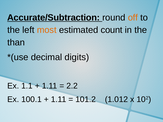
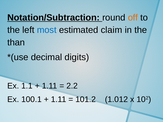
Accurate/Subtraction: Accurate/Subtraction -> Notation/Subtraction
most colour: orange -> blue
count: count -> claim
